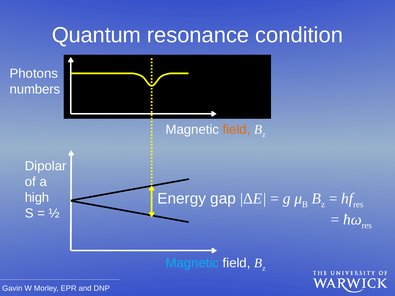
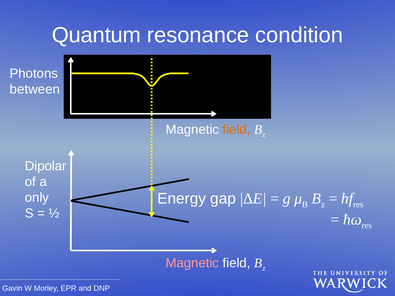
numbers: numbers -> between
high: high -> only
Magnetic at (192, 263) colour: light blue -> pink
